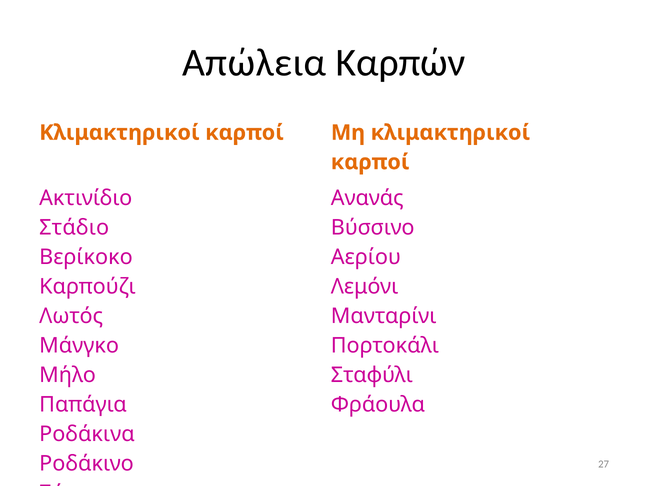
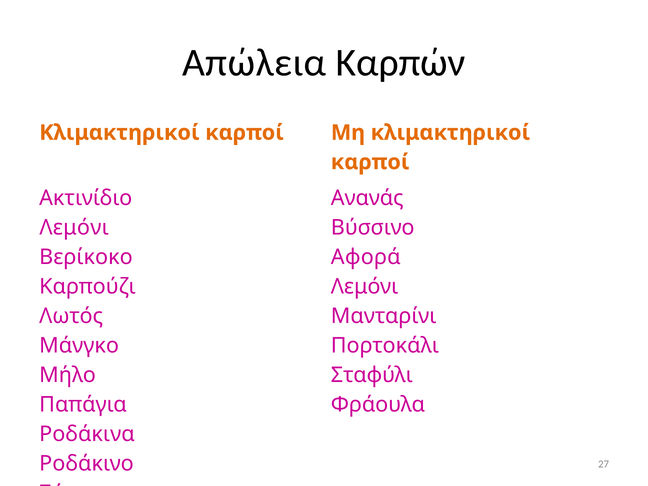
Στάδιο at (74, 228): Στάδιο -> Λεμόνι
Αερίου: Αερίου -> Αφορά
